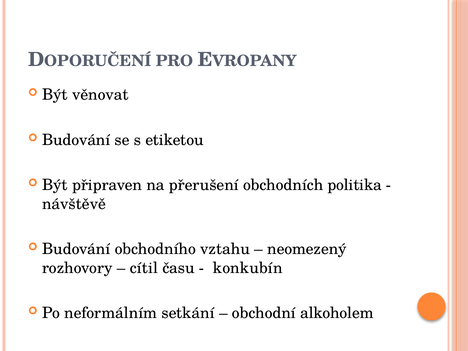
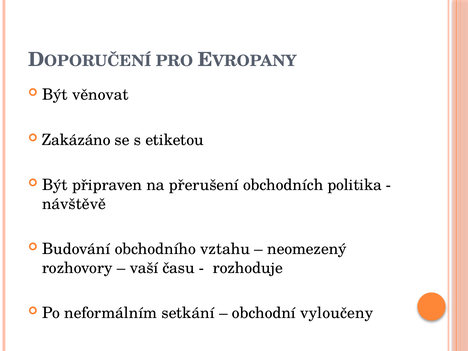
Budování at (76, 140): Budování -> Zakázáno
cítil: cítil -> vaší
konkubín: konkubín -> rozhoduje
alkoholem: alkoholem -> vyloučeny
